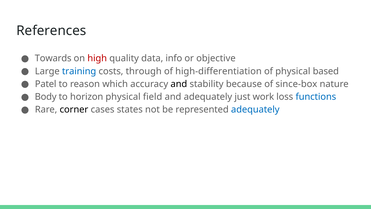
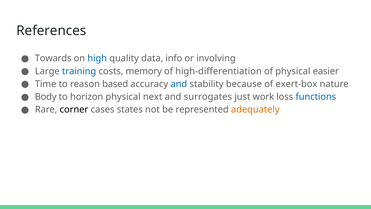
high colour: red -> blue
objective: objective -> involving
through: through -> memory
based: based -> easier
Patel: Patel -> Time
which: which -> based
and at (179, 84) colour: black -> blue
since-box: since-box -> exert-box
field: field -> next
and adequately: adequately -> surrogates
adequately at (255, 110) colour: blue -> orange
